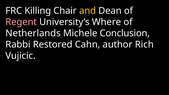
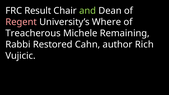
Killing: Killing -> Result
and colour: yellow -> light green
Netherlands: Netherlands -> Treacherous
Conclusion: Conclusion -> Remaining
